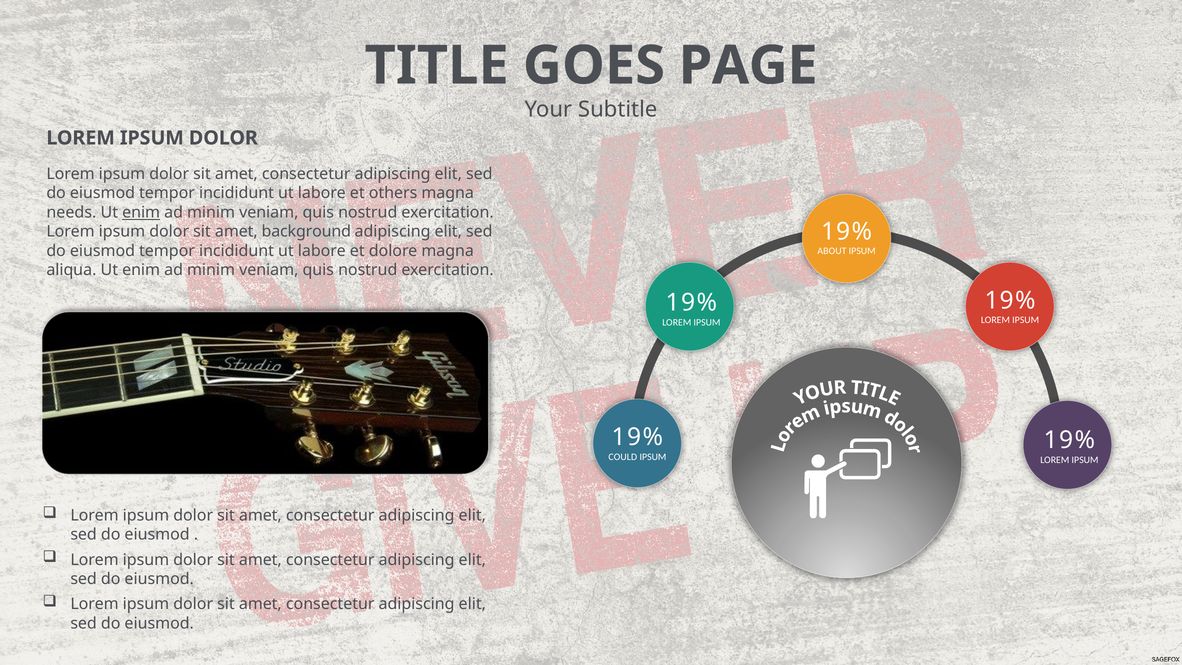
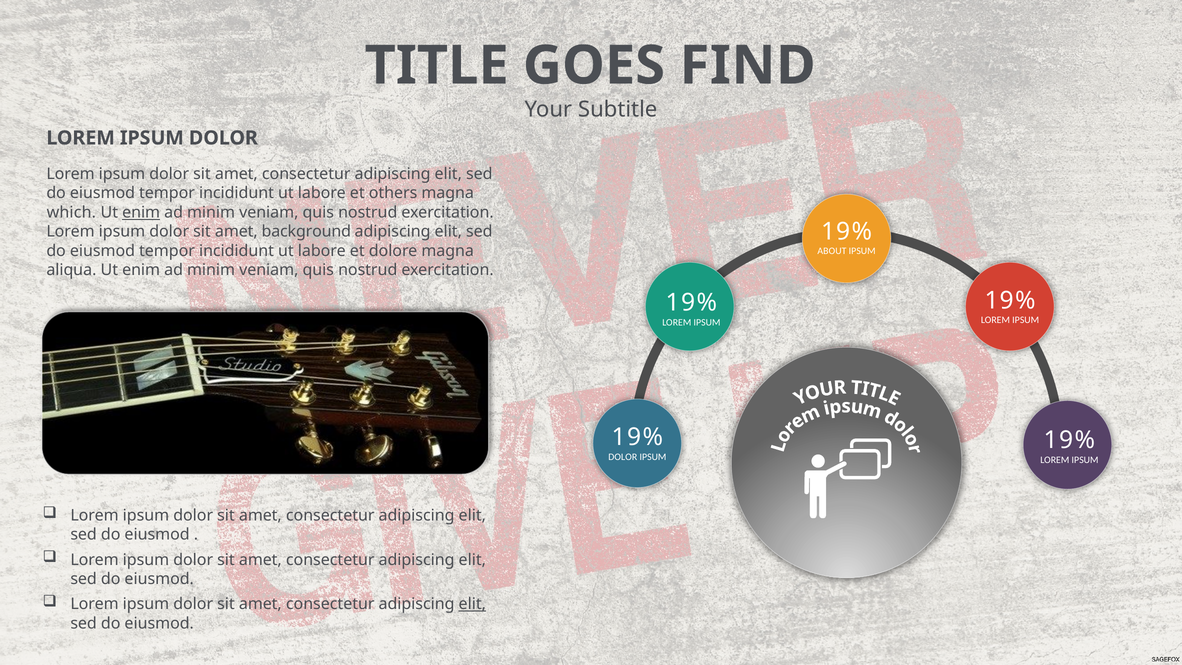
PAGE: PAGE -> FIND
needs: needs -> which
COULD at (623, 457): COULD -> DOLOR
elit at (472, 604) underline: none -> present
